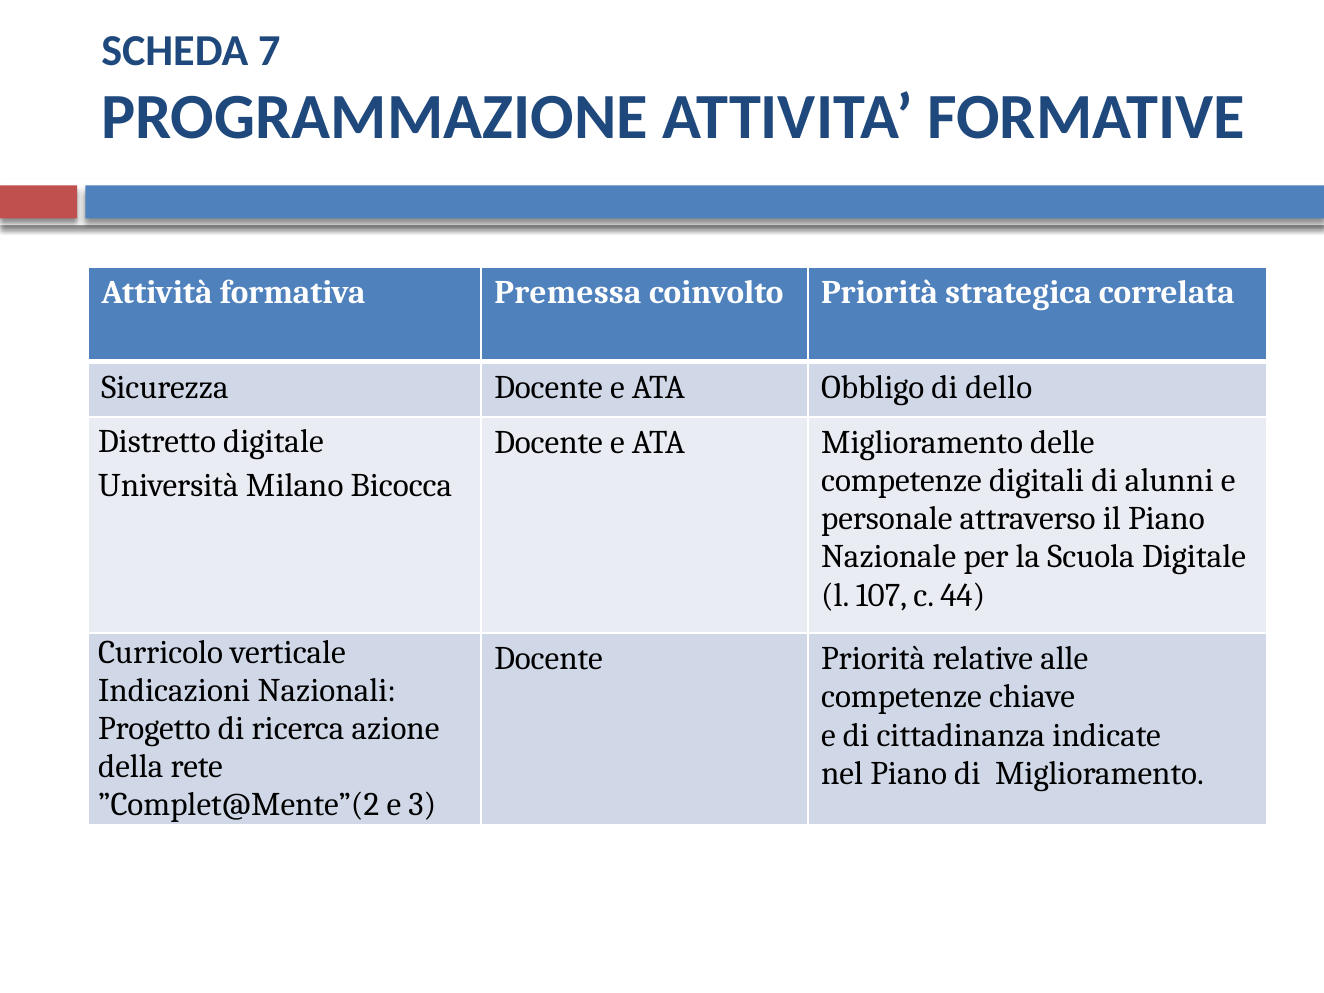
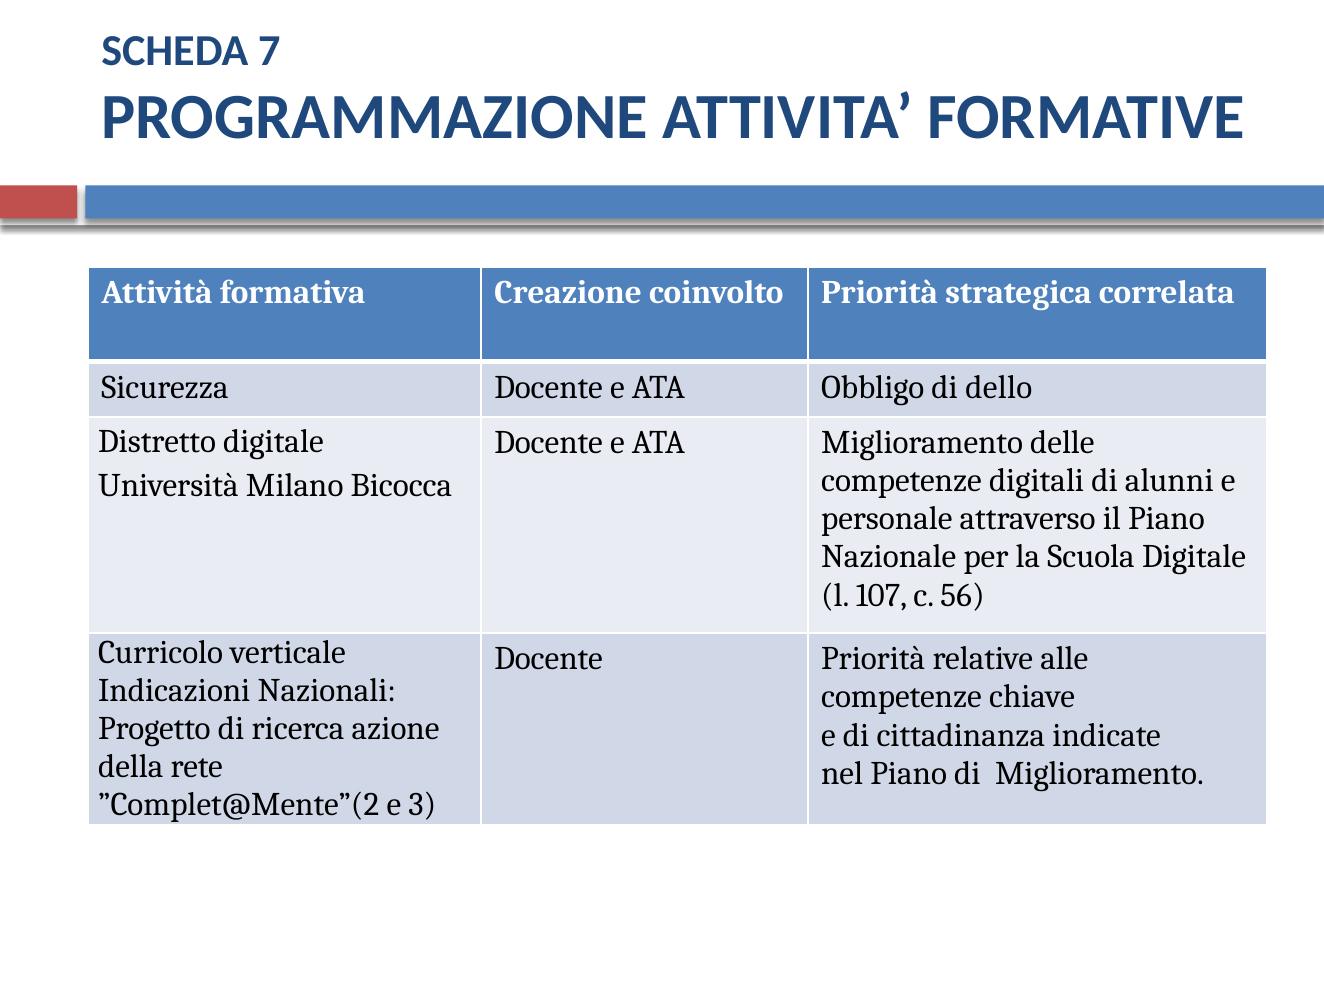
Premessa: Premessa -> Creazione
44: 44 -> 56
